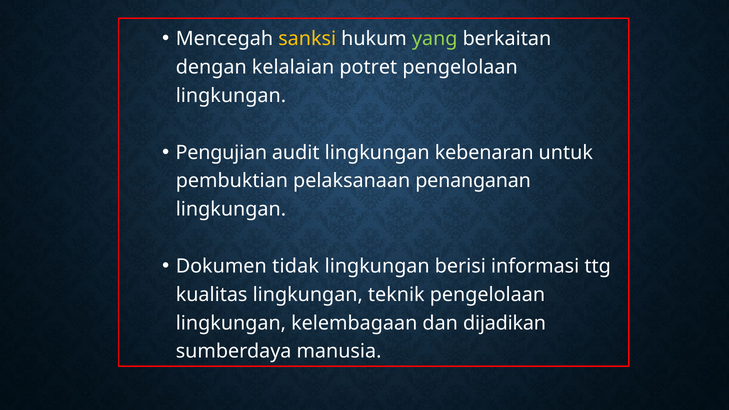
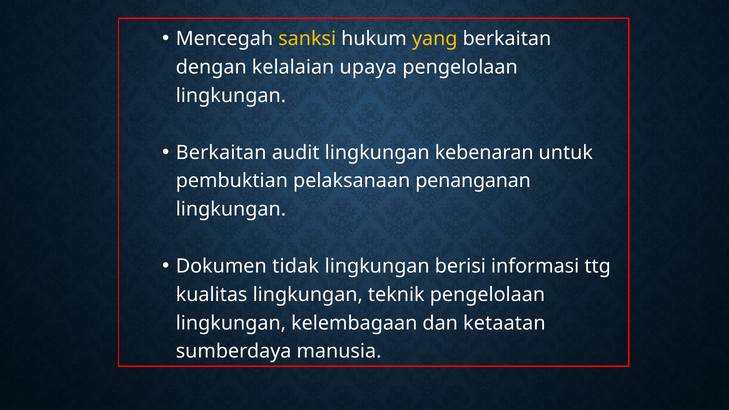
yang colour: light green -> yellow
potret: potret -> upaya
Pengujian at (221, 153): Pengujian -> Berkaitan
dijadikan: dijadikan -> ketaatan
